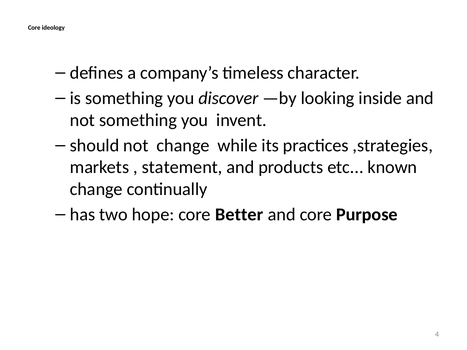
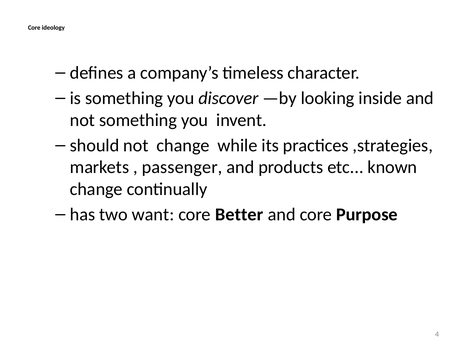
statement: statement -> passenger
hope: hope -> want
